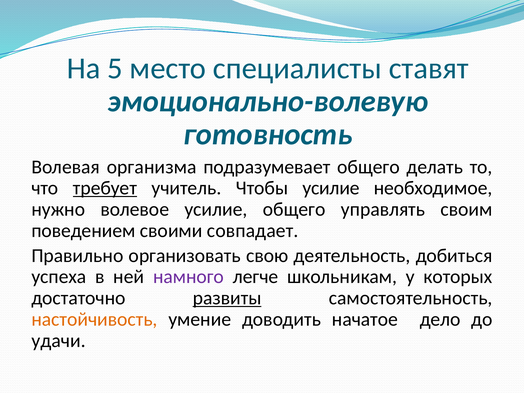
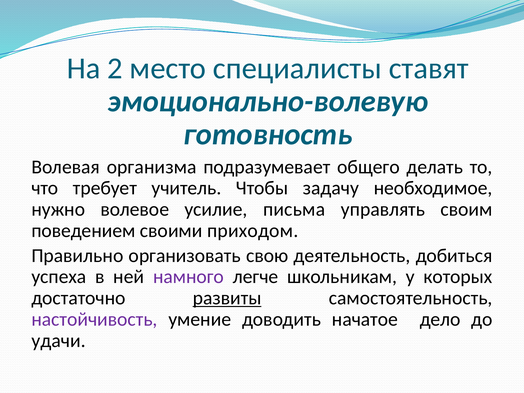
5: 5 -> 2
требует underline: present -> none
Чтобы усилие: усилие -> задачу
усилие общего: общего -> письма
совпадает: совпадает -> приходом
настойчивость colour: orange -> purple
